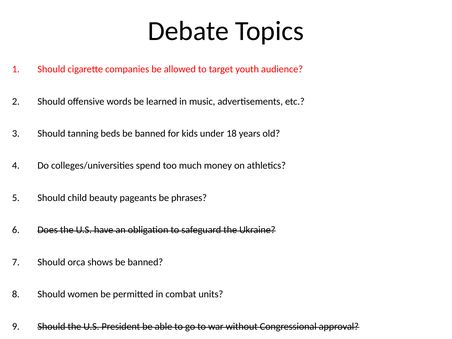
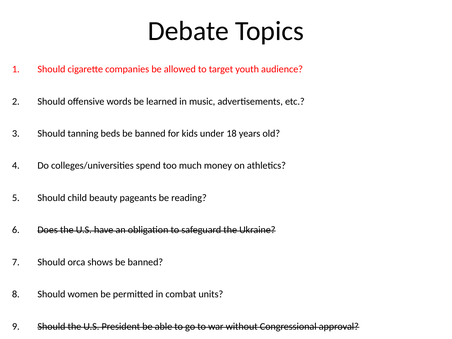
phrases: phrases -> reading
